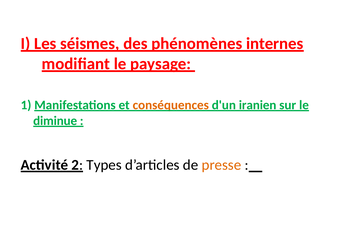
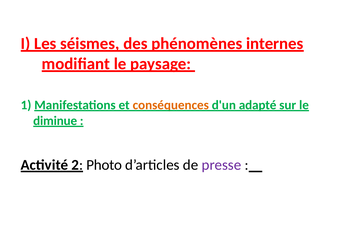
iranien: iranien -> adapté
Types: Types -> Photo
presse colour: orange -> purple
